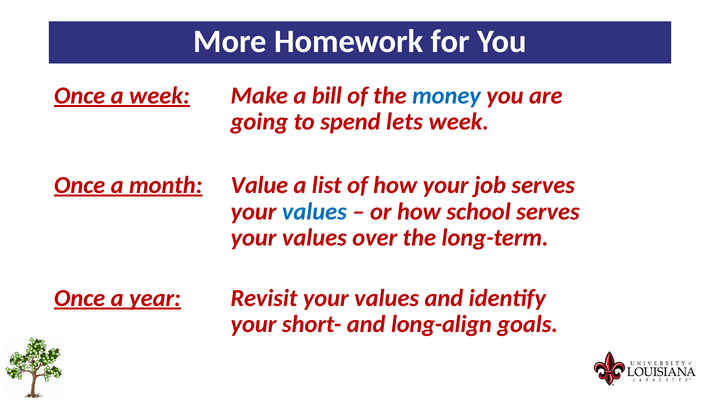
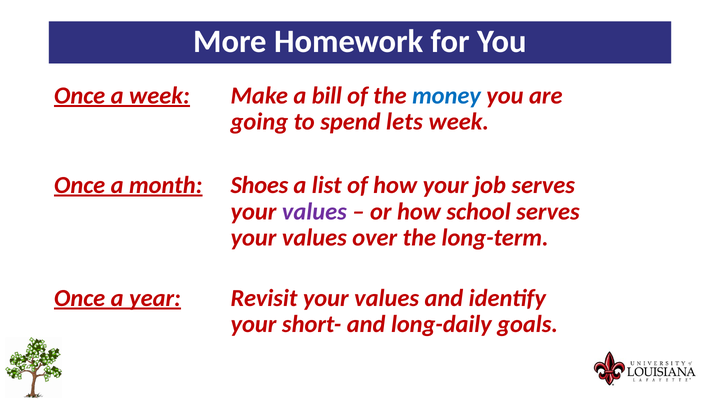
Value: Value -> Shoes
values at (314, 211) colour: blue -> purple
long-align: long-align -> long-daily
